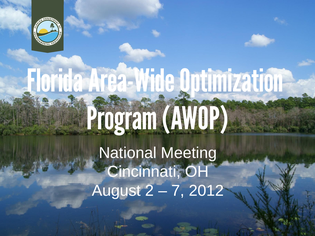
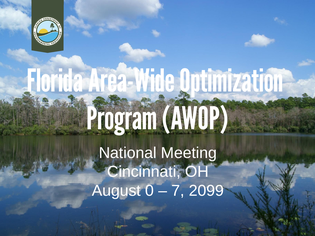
2: 2 -> 0
2012: 2012 -> 2099
